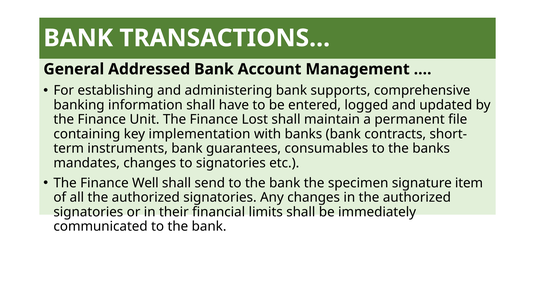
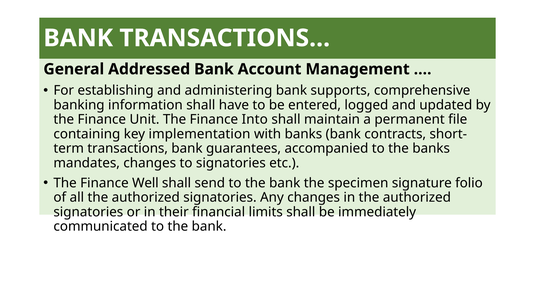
Lost: Lost -> Into
instruments: instruments -> transactions
consumables: consumables -> accompanied
item: item -> folio
